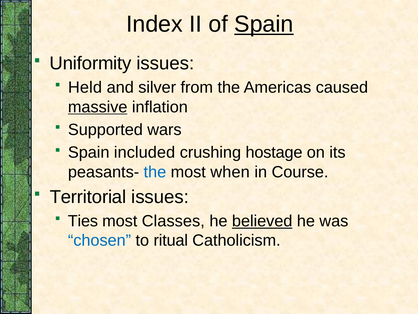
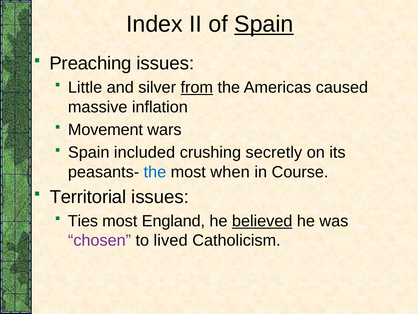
Uniformity: Uniformity -> Preaching
Held: Held -> Little
from underline: none -> present
massive underline: present -> none
Supported: Supported -> Movement
hostage: hostage -> secretly
Classes: Classes -> England
chosen colour: blue -> purple
ritual: ritual -> lived
